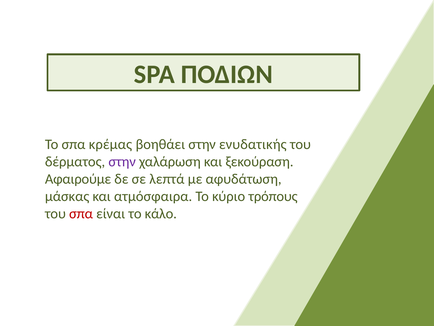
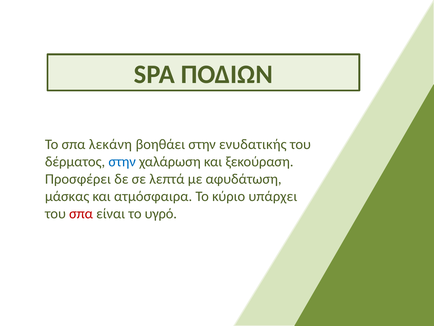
κρέμας: κρέμας -> λεκάνη
στην at (122, 161) colour: purple -> blue
Αφαιρούμε: Αφαιρούμε -> Προσφέρει
τρόπους: τρόπους -> υπάρχει
κάλο: κάλο -> υγρό
